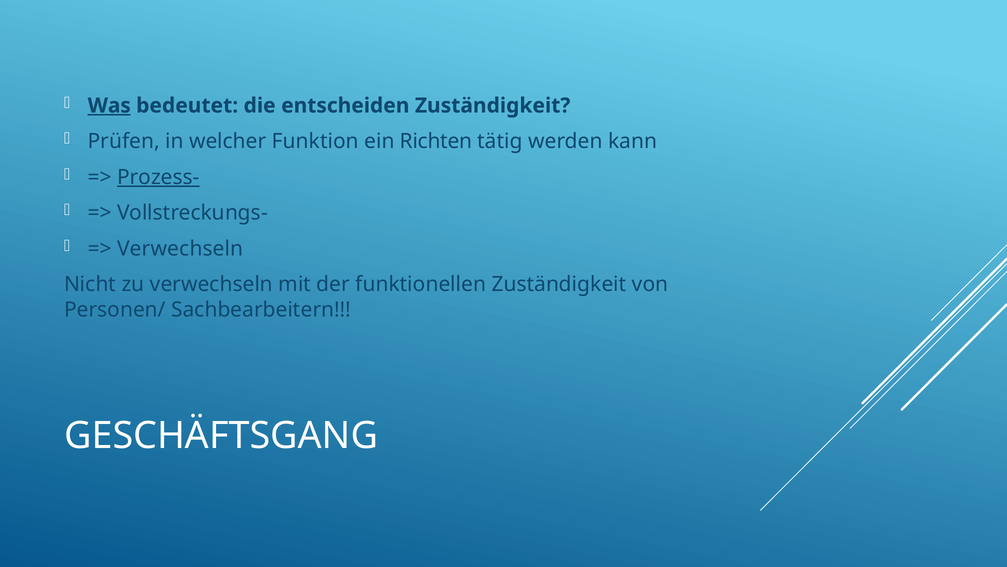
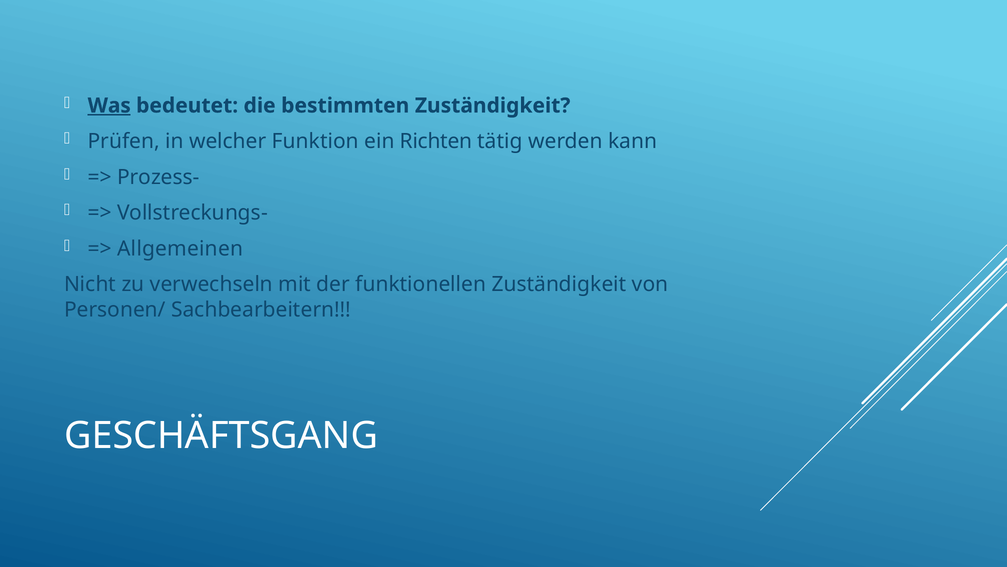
entscheiden: entscheiden -> bestimmten
Prozess- underline: present -> none
Verwechseln at (180, 248): Verwechseln -> Allgemeinen
